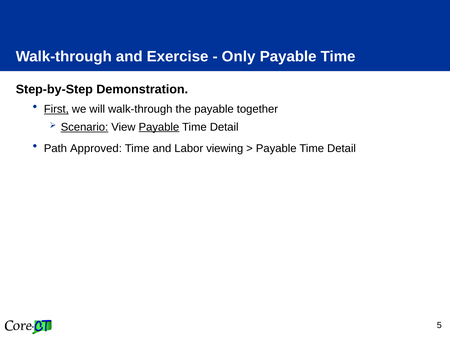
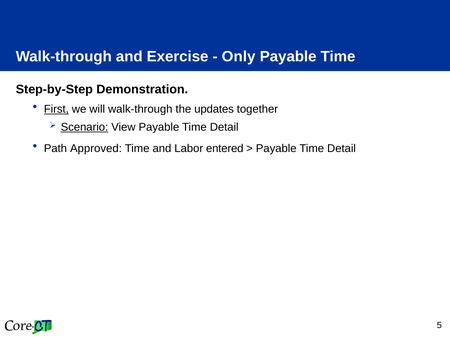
the payable: payable -> updates
Payable at (159, 127) underline: present -> none
viewing: viewing -> entered
